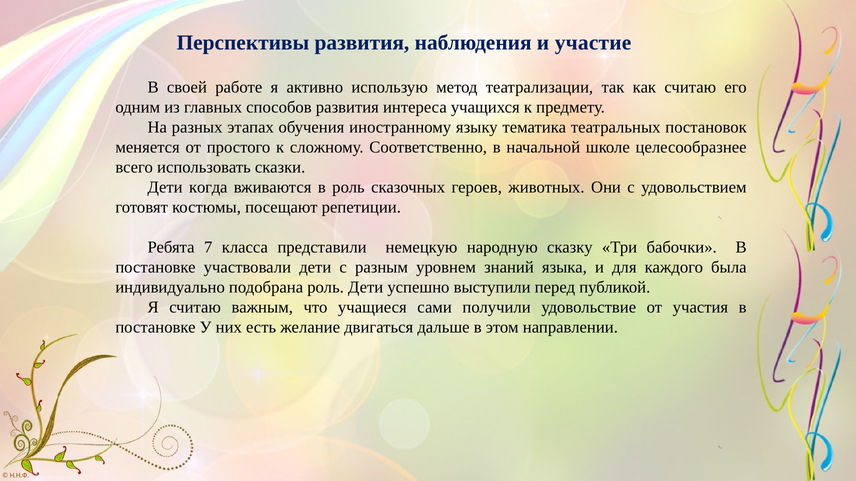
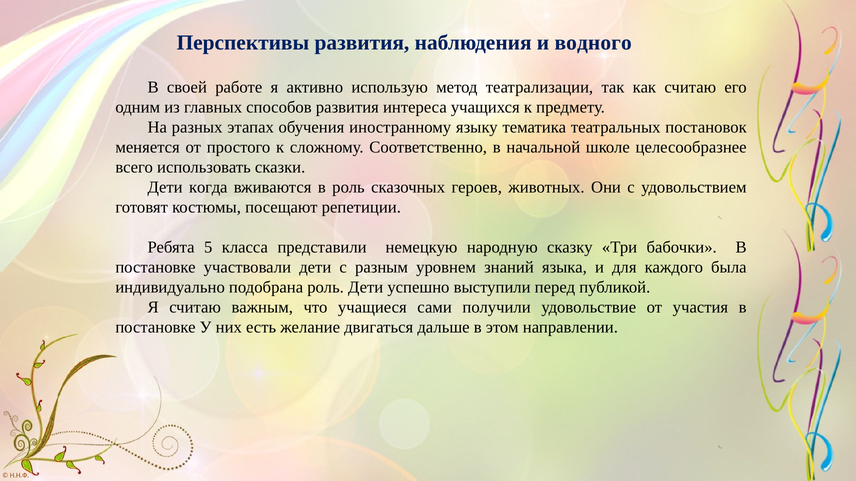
участие: участие -> водного
7: 7 -> 5
